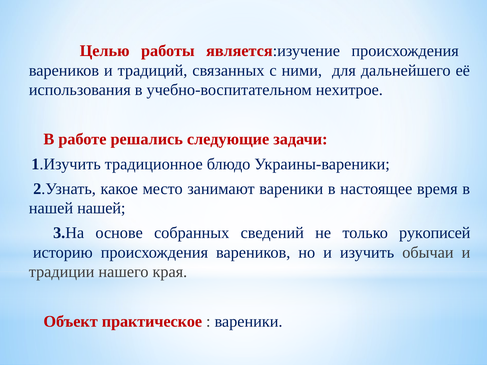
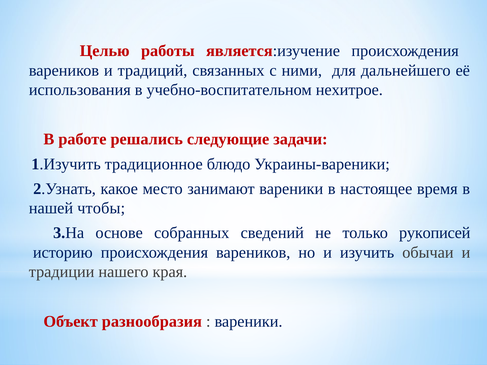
нашей нашей: нашей -> чтобы
практическое: практическое -> разнообразия
